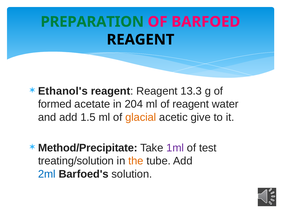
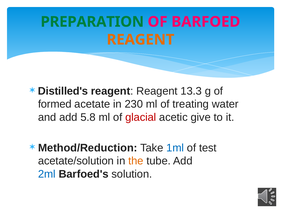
REAGENT at (140, 40) colour: black -> orange
Ethanol's: Ethanol's -> Distilled's
204: 204 -> 230
of reagent: reagent -> treating
1.5: 1.5 -> 5.8
glacial colour: orange -> red
Method/Precipitate: Method/Precipitate -> Method/Reduction
1ml colour: purple -> blue
treating/solution: treating/solution -> acetate/solution
